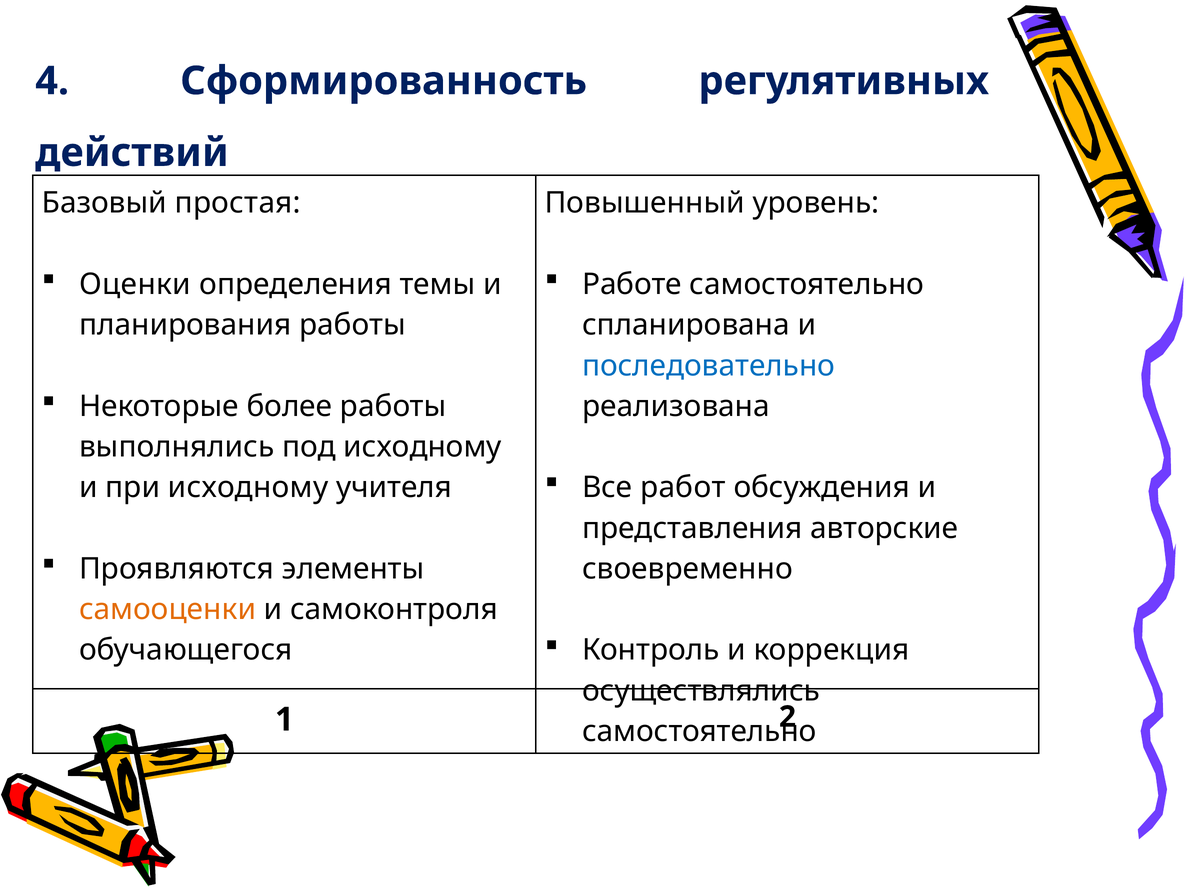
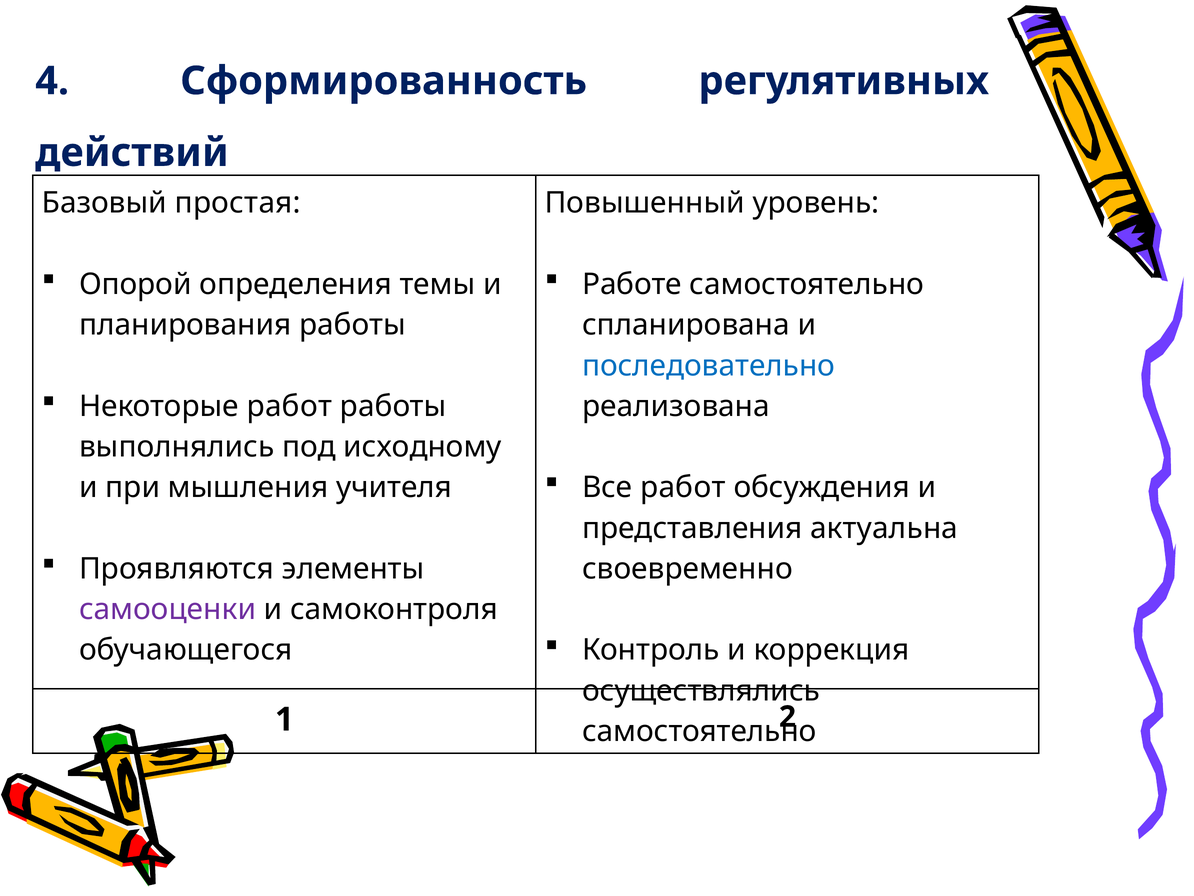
Оценки: Оценки -> Опорой
Некоторые более: более -> работ
при исходному: исходному -> мышления
авторские: авторские -> актуальна
самооценки colour: orange -> purple
